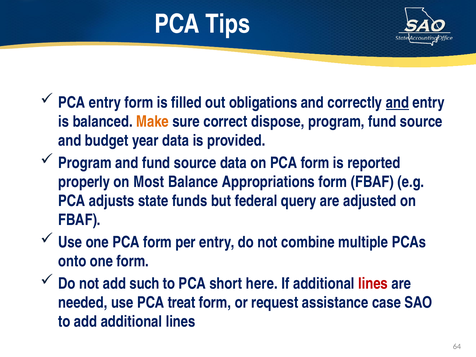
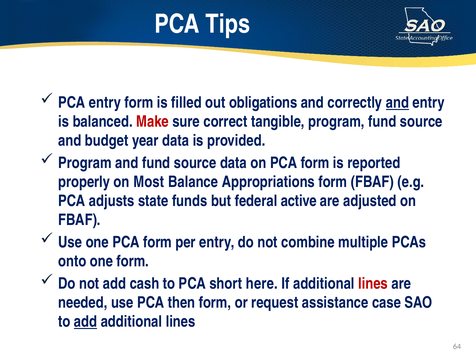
Make colour: orange -> red
dispose: dispose -> tangible
query: query -> active
such: such -> cash
treat: treat -> then
add at (86, 322) underline: none -> present
